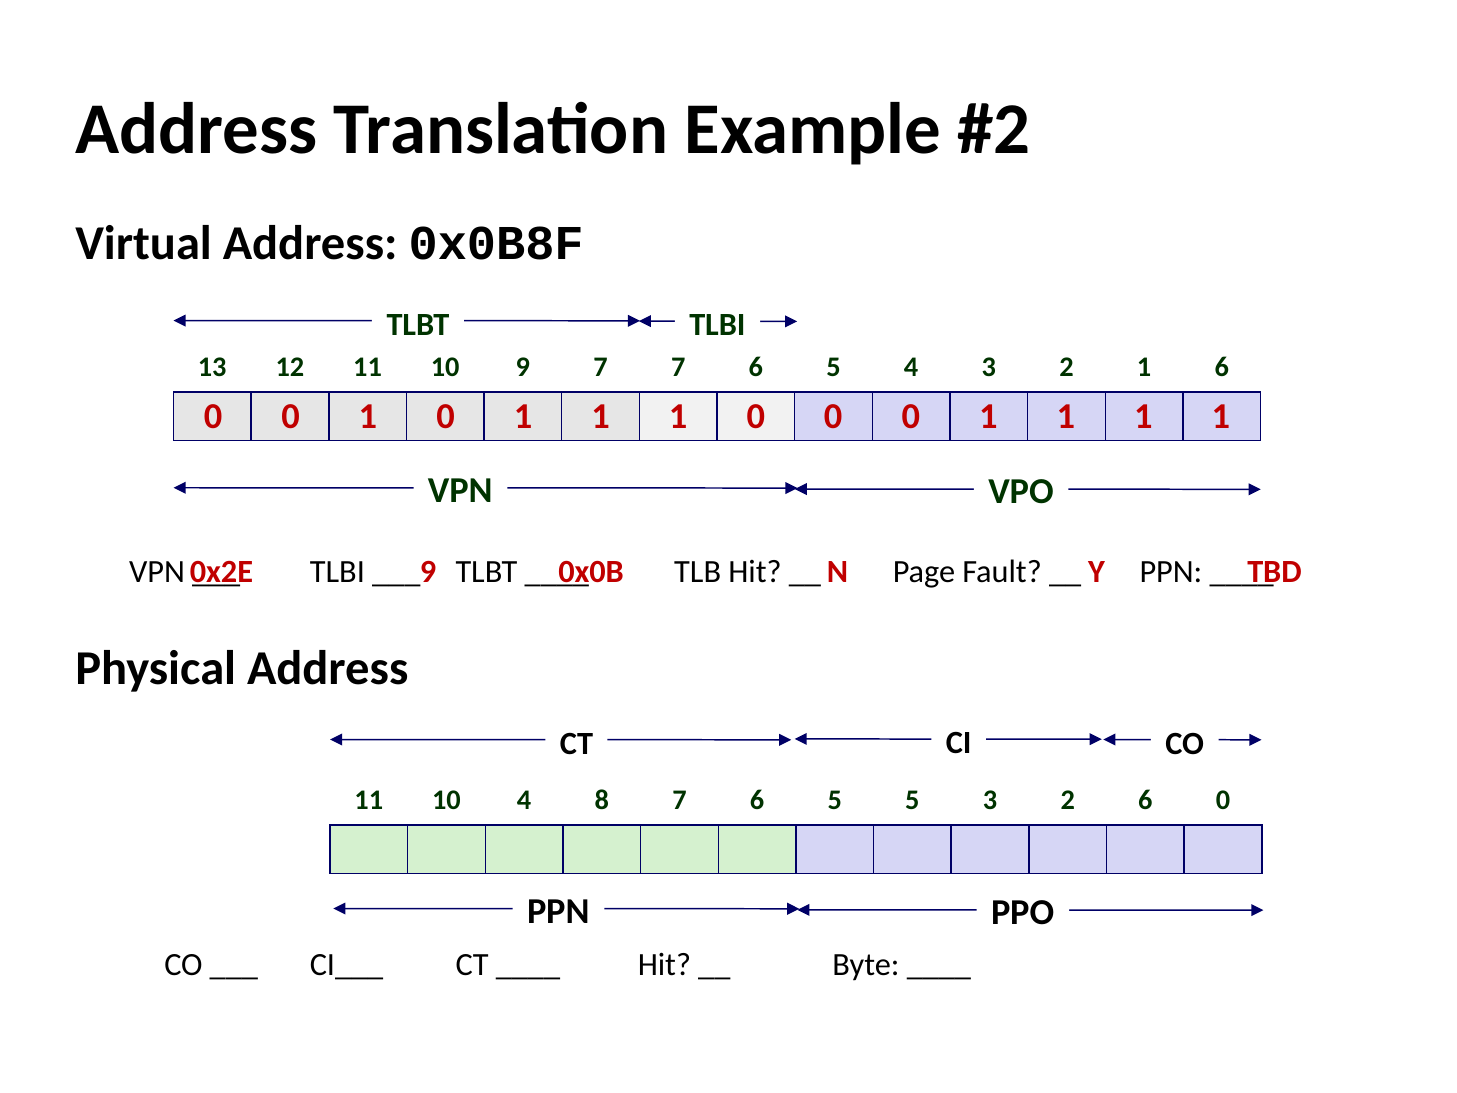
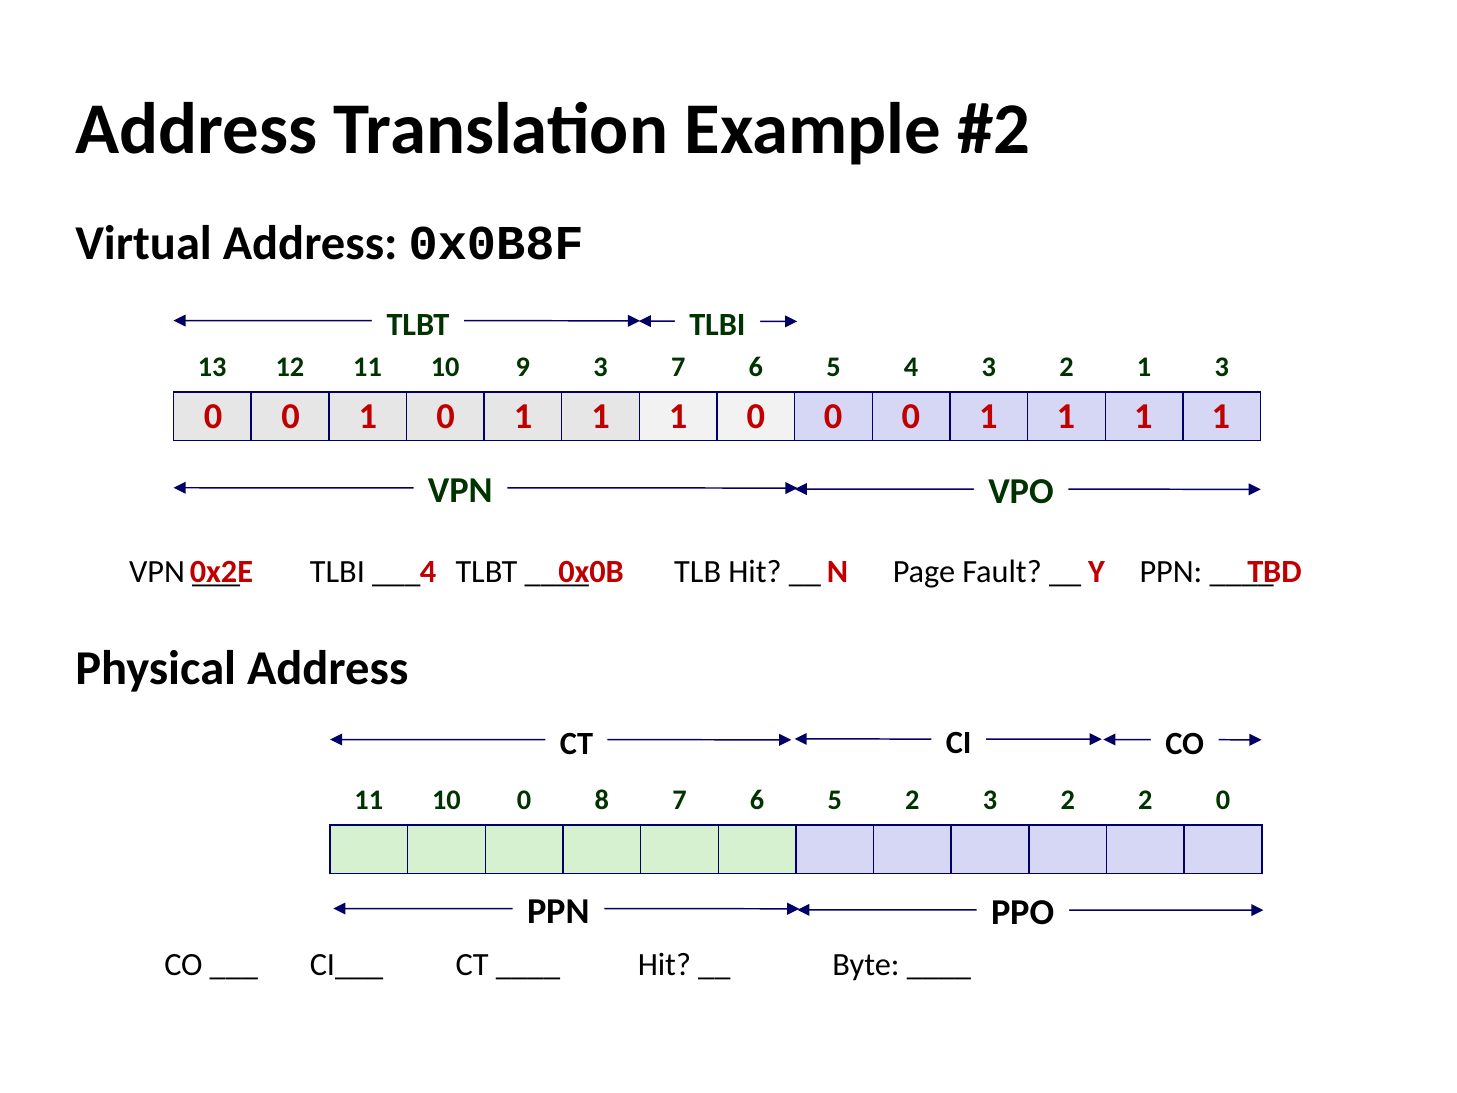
9 7: 7 -> 3
1 6: 6 -> 3
9 at (428, 572): 9 -> 4
10 4: 4 -> 0
5 5: 5 -> 2
2 6: 6 -> 2
